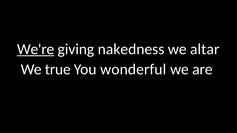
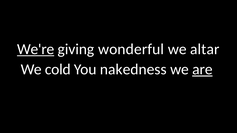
nakedness: nakedness -> wonderful
true: true -> cold
wonderful: wonderful -> nakedness
are underline: none -> present
